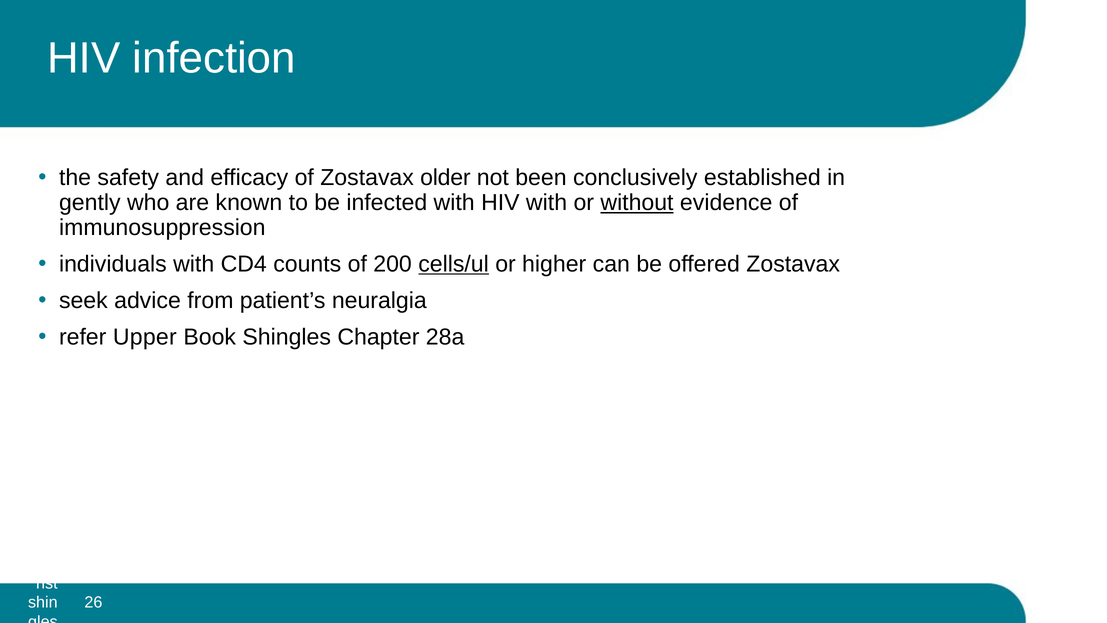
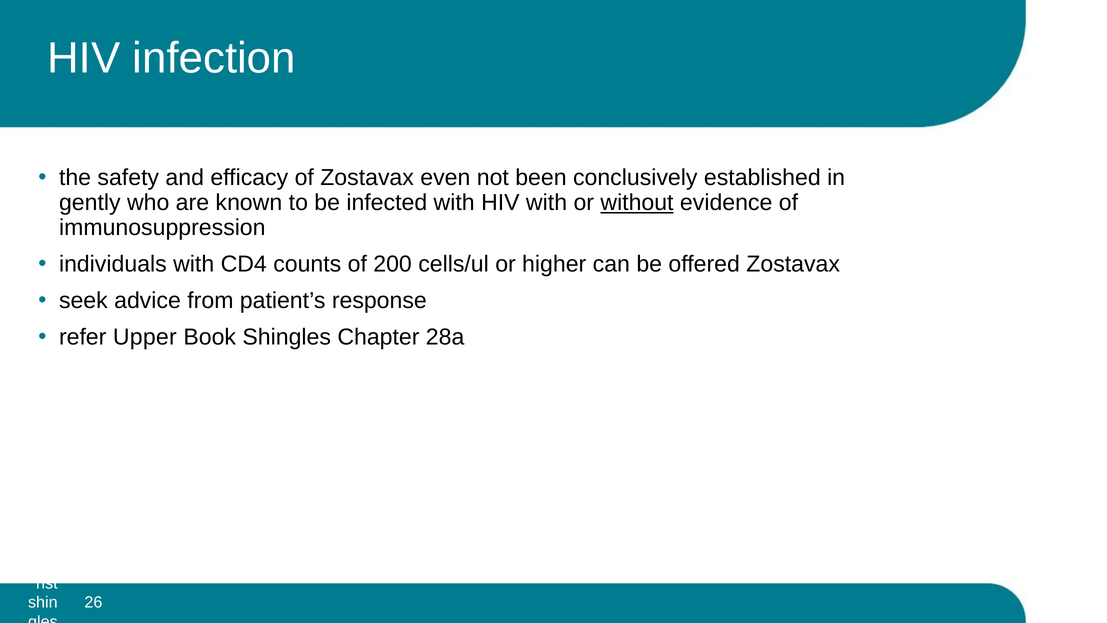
older: older -> even
cells/ul underline: present -> none
neuralgia: neuralgia -> response
